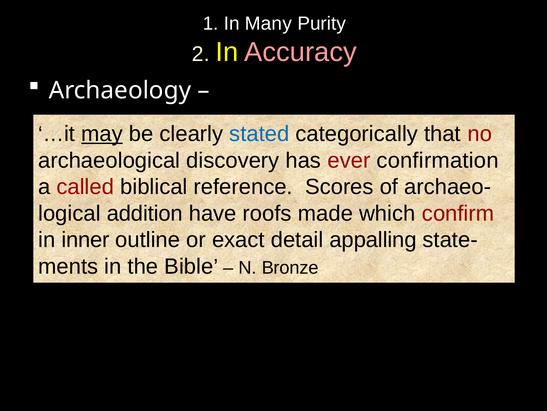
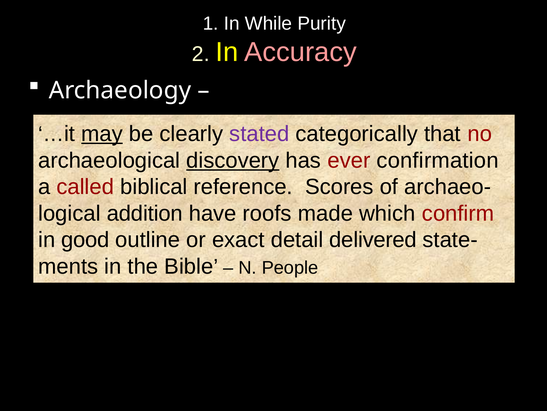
Many: Many -> While
stated colour: blue -> purple
discovery underline: none -> present
inner: inner -> good
appalling: appalling -> delivered
Bronze: Bronze -> People
